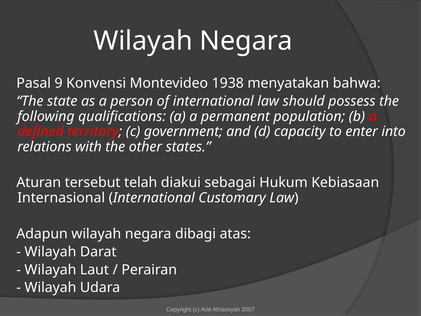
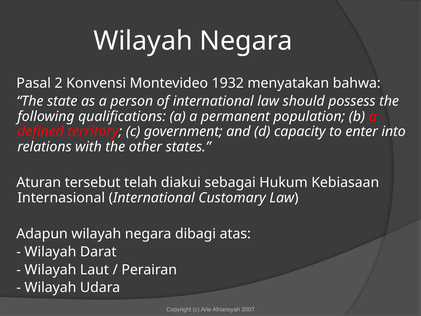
9: 9 -> 2
1938: 1938 -> 1932
